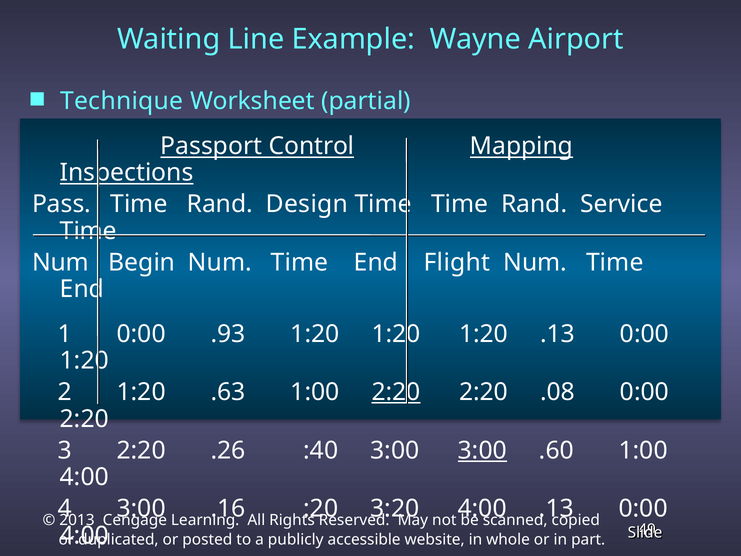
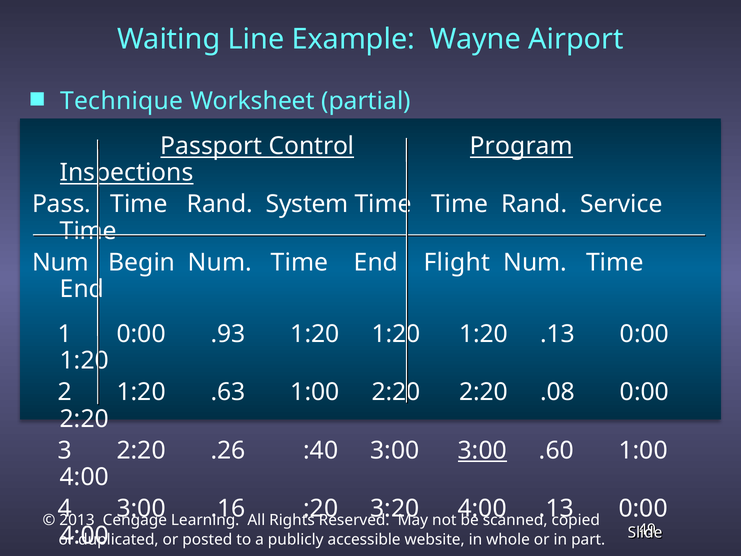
Mapping: Mapping -> Program
Design: Design -> System
2:20 at (396, 392) underline: present -> none
